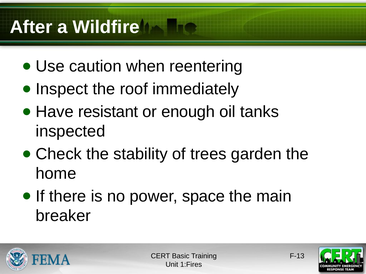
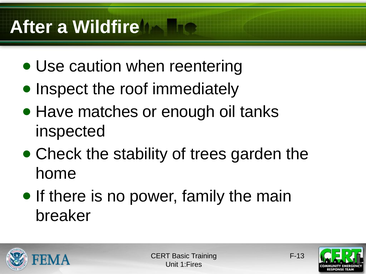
resistant: resistant -> matches
space: space -> family
